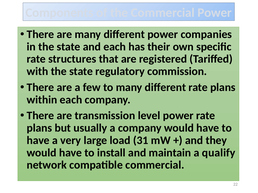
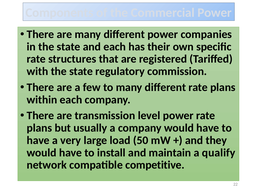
31: 31 -> 50
compatible commercial: commercial -> competitive
